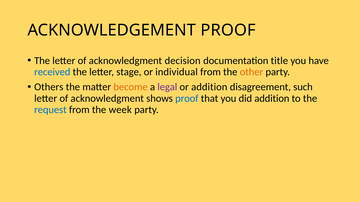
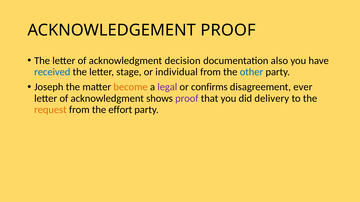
title: title -> also
other colour: orange -> blue
Others: Others -> Joseph
or addition: addition -> confirms
such: such -> ever
proof at (187, 99) colour: blue -> purple
did addition: addition -> delivery
request colour: blue -> orange
week: week -> effort
